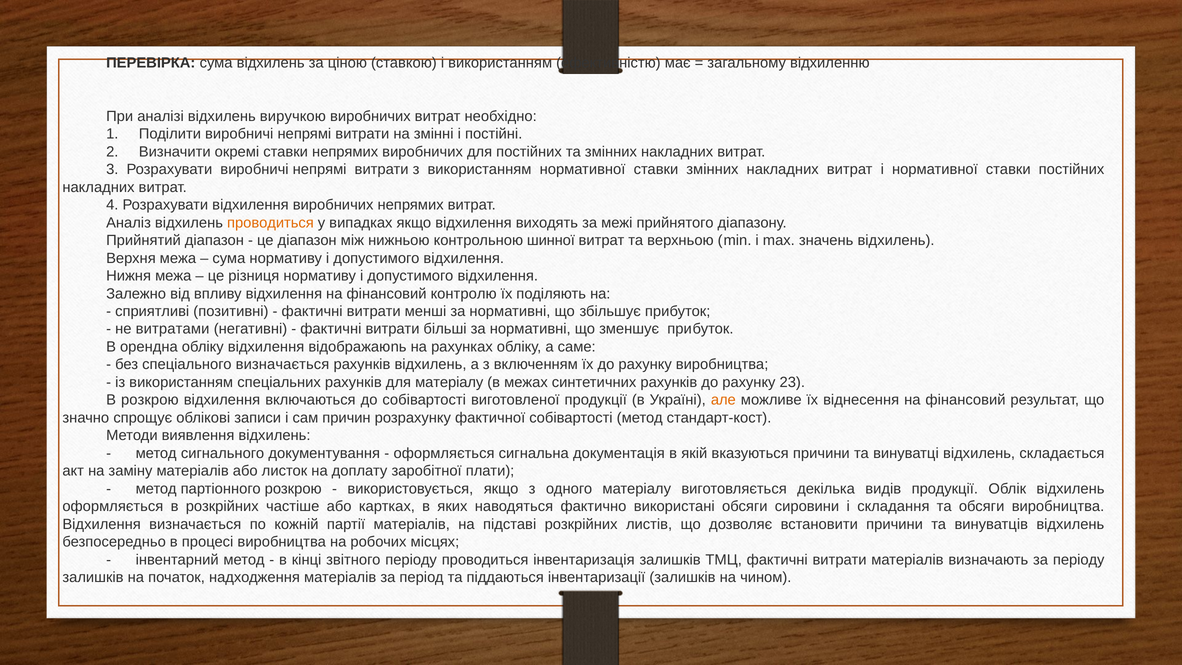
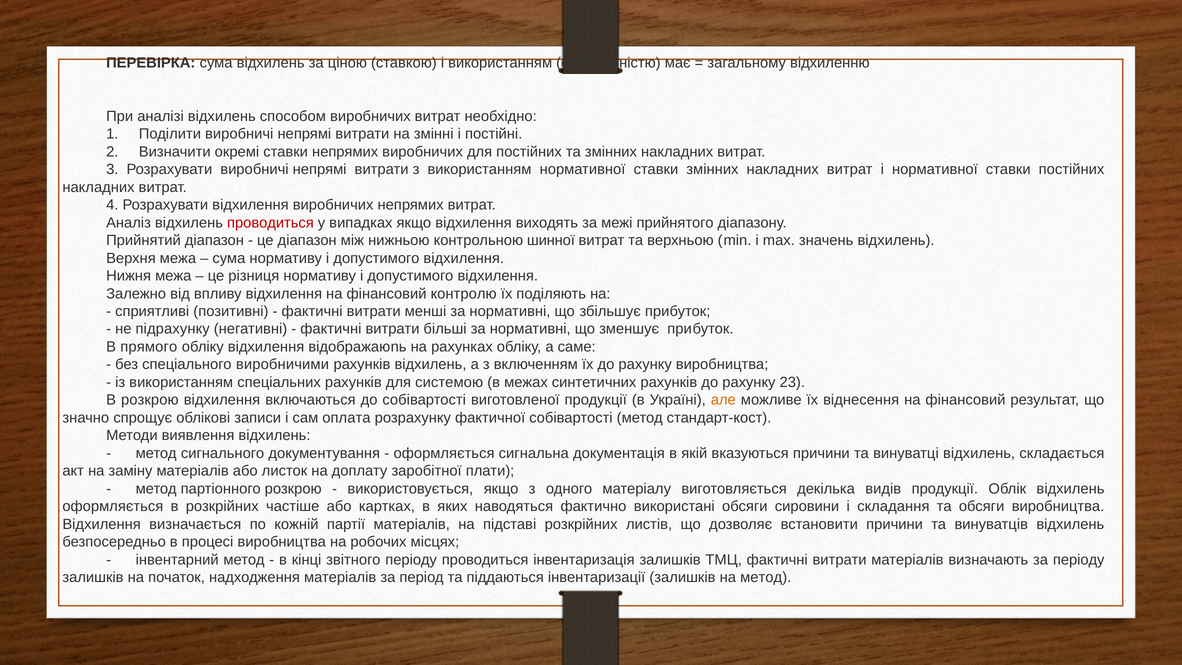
виручкою: виручкою -> способом
проводиться at (270, 223) colour: orange -> red
витратами: витратами -> підрахунку
орендна: орендна -> прямого
спеціального визначається: визначається -> виробничими
для матеріалу: матеріалу -> системою
причин: причин -> оплата
на чином: чином -> метод
